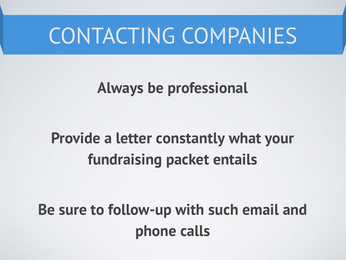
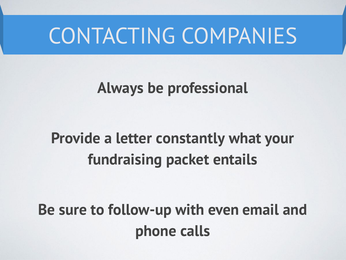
such: such -> even
